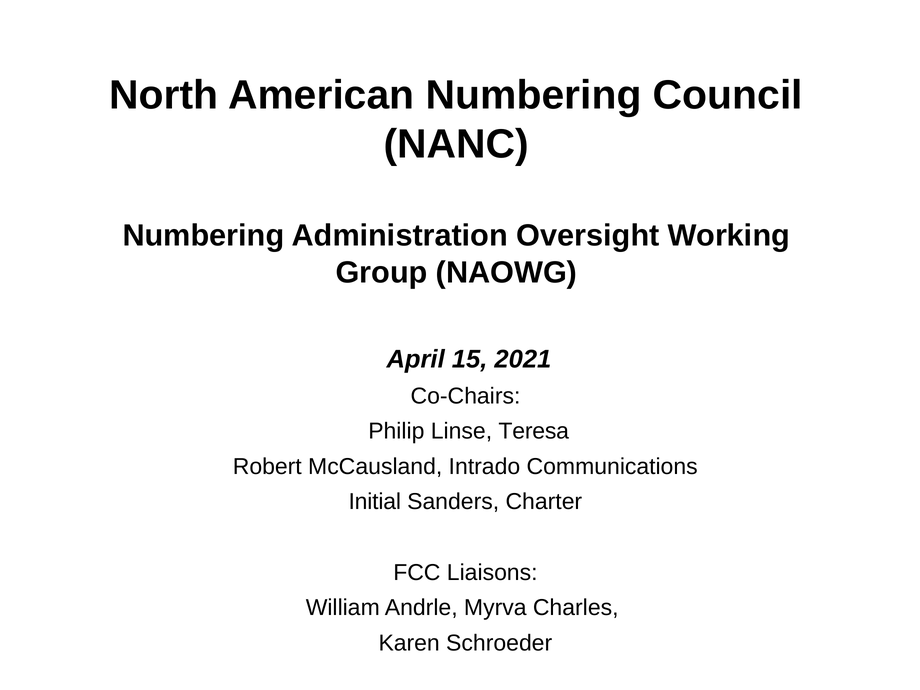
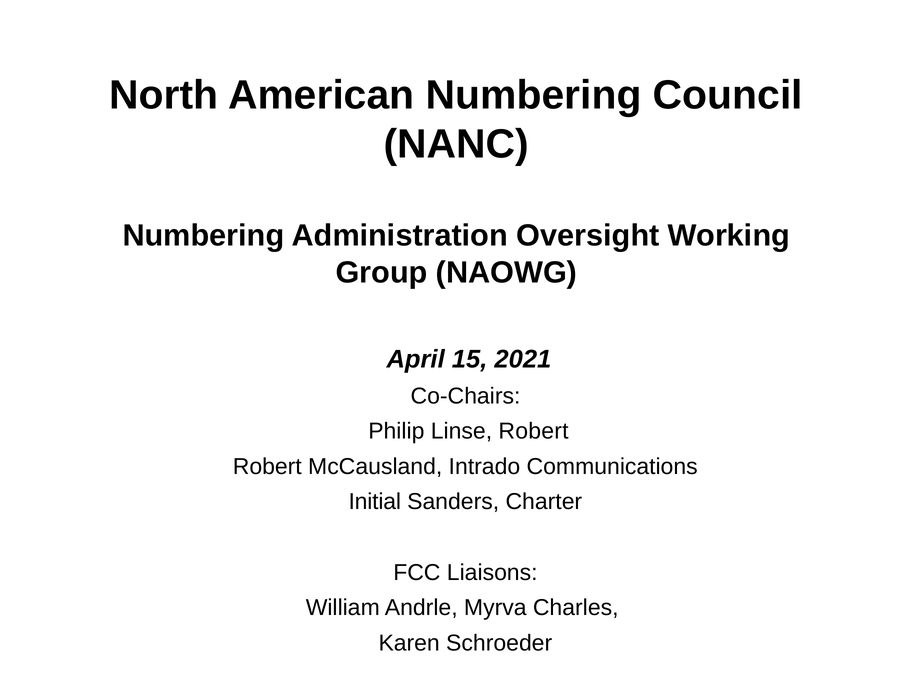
Linse Teresa: Teresa -> Robert
